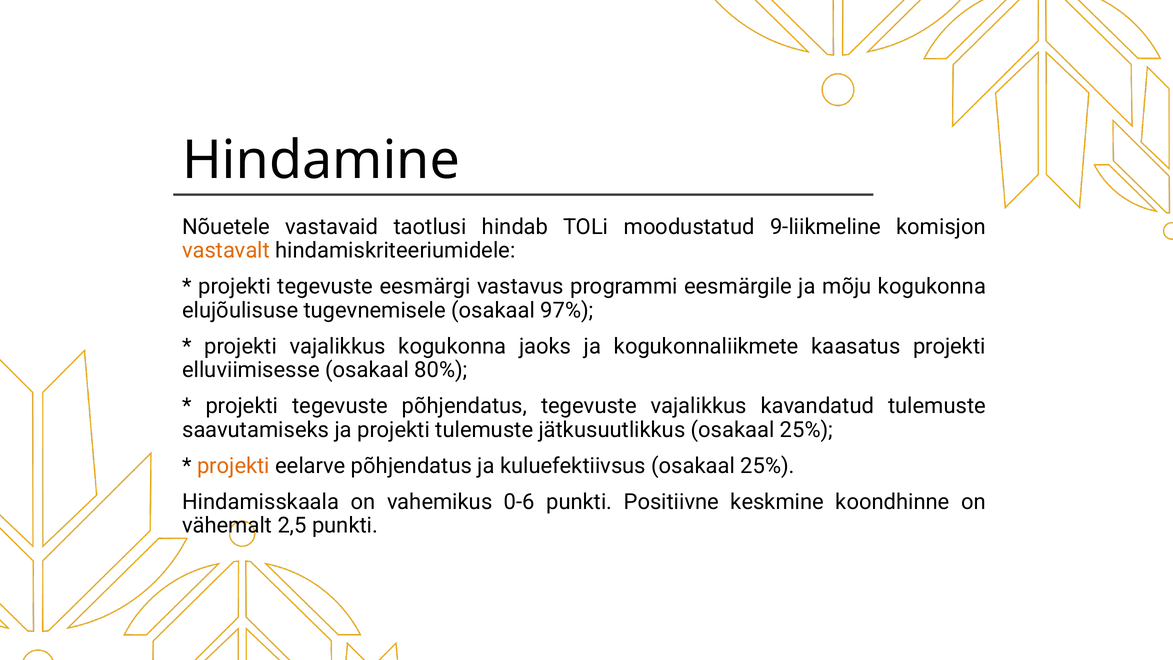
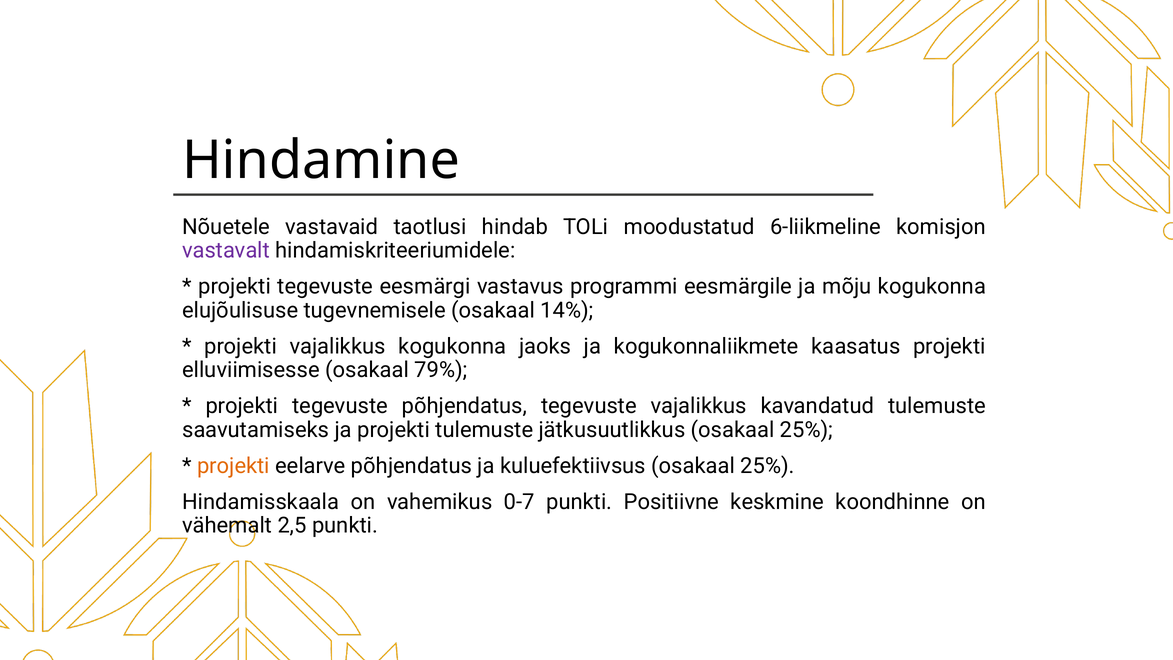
9-liikmeline: 9-liikmeline -> 6-liikmeline
vastavalt colour: orange -> purple
97%: 97% -> 14%
80%: 80% -> 79%
0-6: 0-6 -> 0-7
